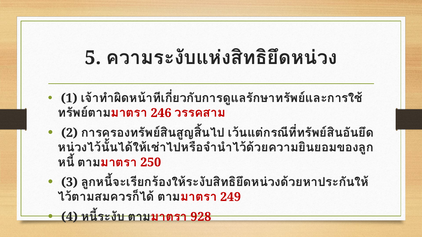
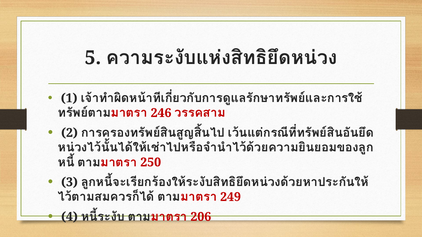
928: 928 -> 206
